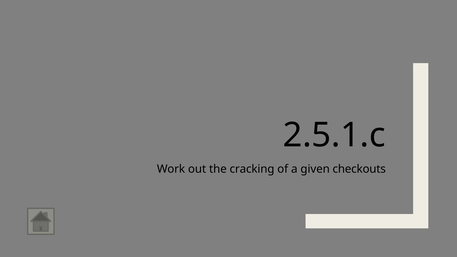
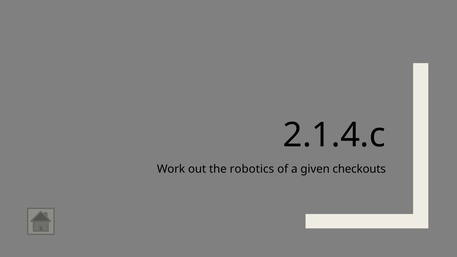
2.5.1.c: 2.5.1.c -> 2.1.4.c
cracking: cracking -> robotics
